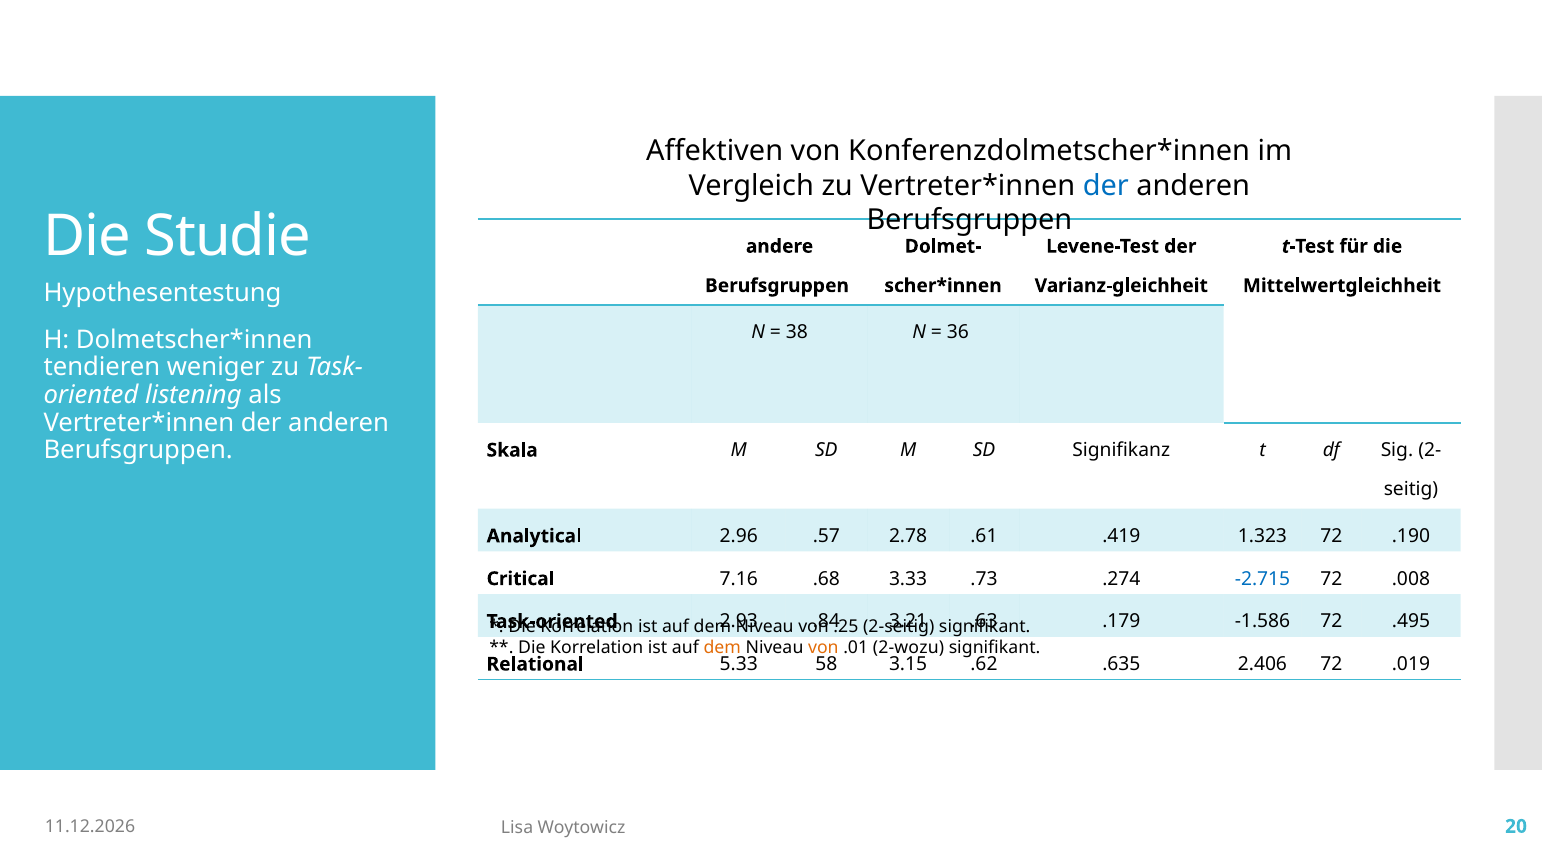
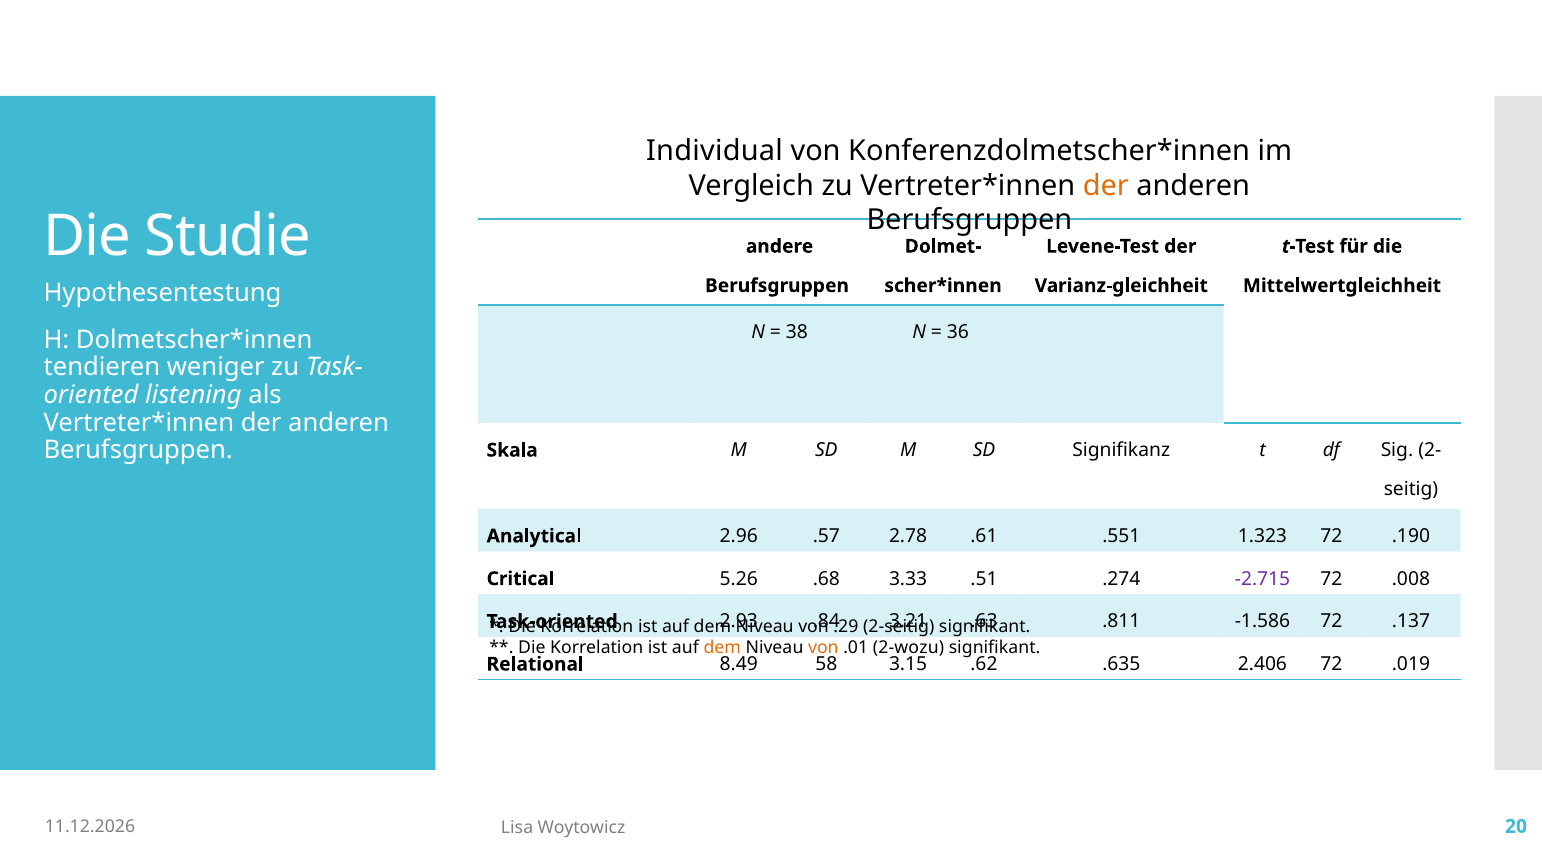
Affektiven: Affektiven -> Individual
der at (1106, 186) colour: blue -> orange
.419: .419 -> .551
7.16: 7.16 -> 5.26
.73: .73 -> .51
-2.715 colour: blue -> purple
.179: .179 -> .811
.495: .495 -> .137
.25: .25 -> .29
5.33: 5.33 -> 8.49
